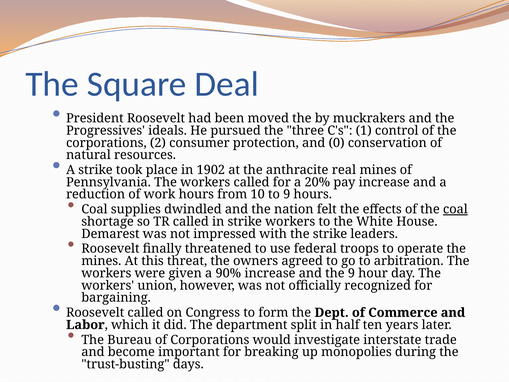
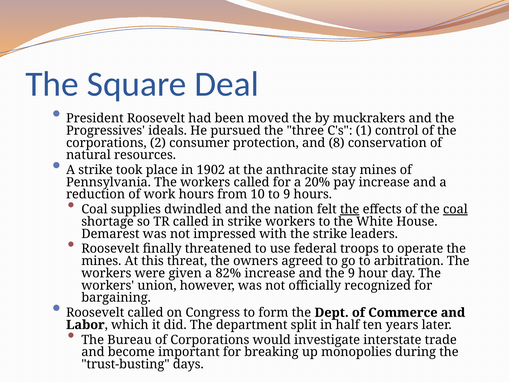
0: 0 -> 8
real: real -> stay
the at (350, 209) underline: none -> present
90%: 90% -> 82%
